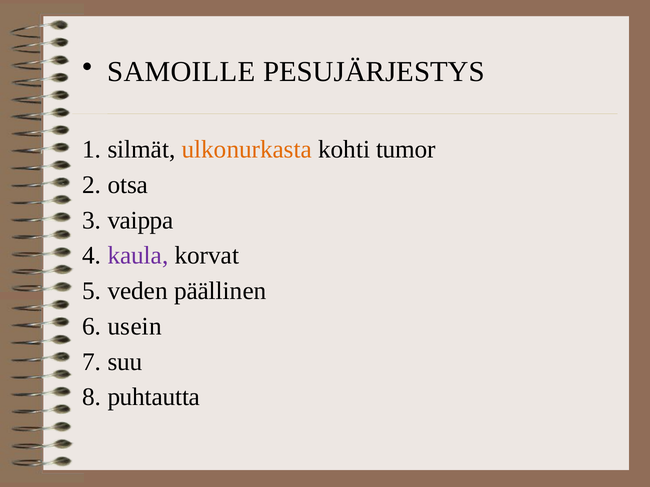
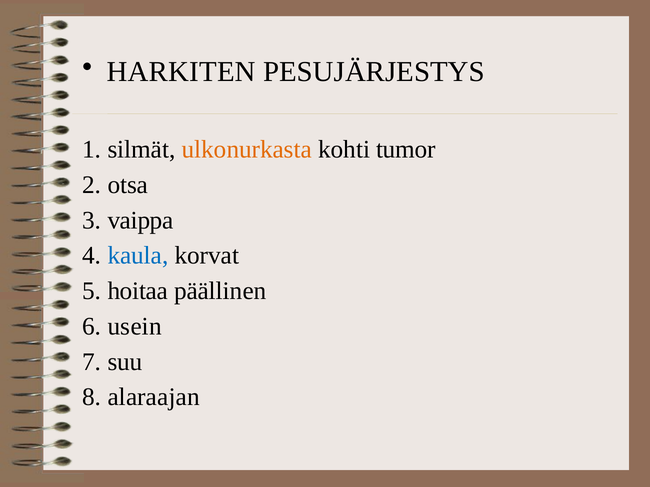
SAMOILLE: SAMOILLE -> HARKITEN
kaula colour: purple -> blue
veden: veden -> hoitaa
puhtautta: puhtautta -> alaraajan
